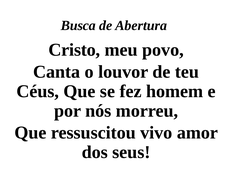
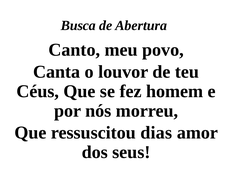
Cristo: Cristo -> Canto
vivo: vivo -> dias
